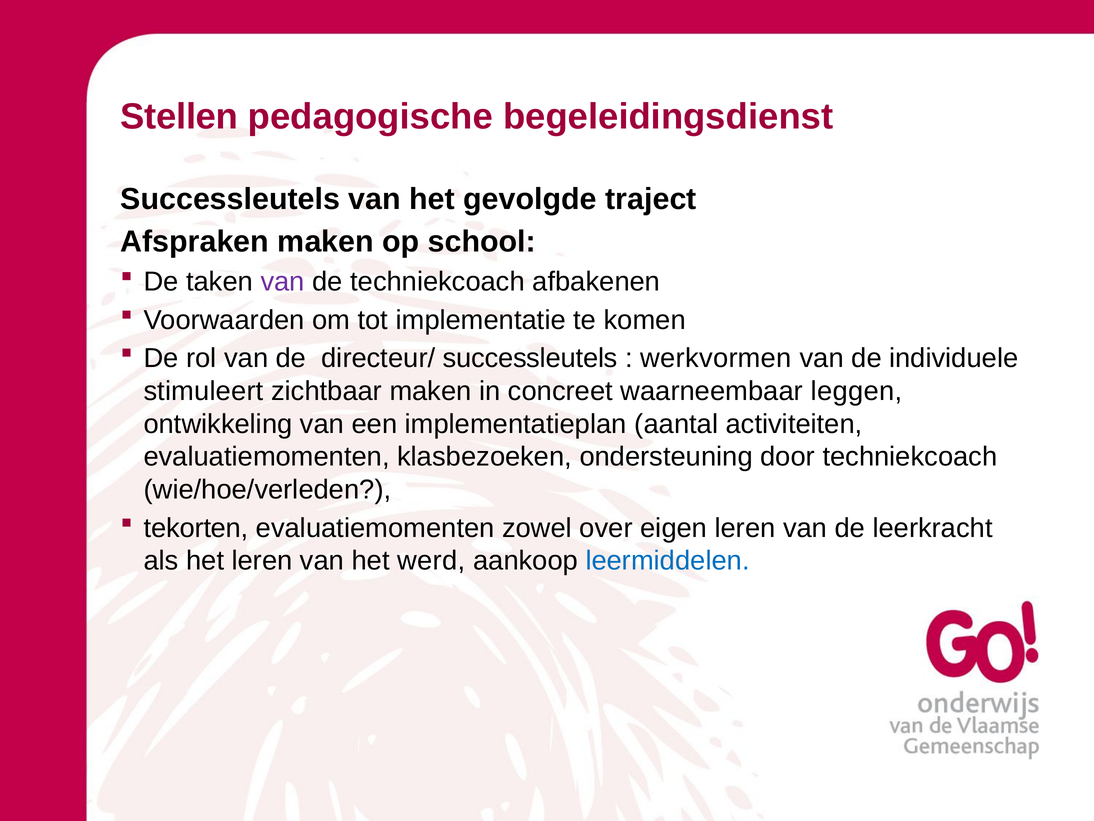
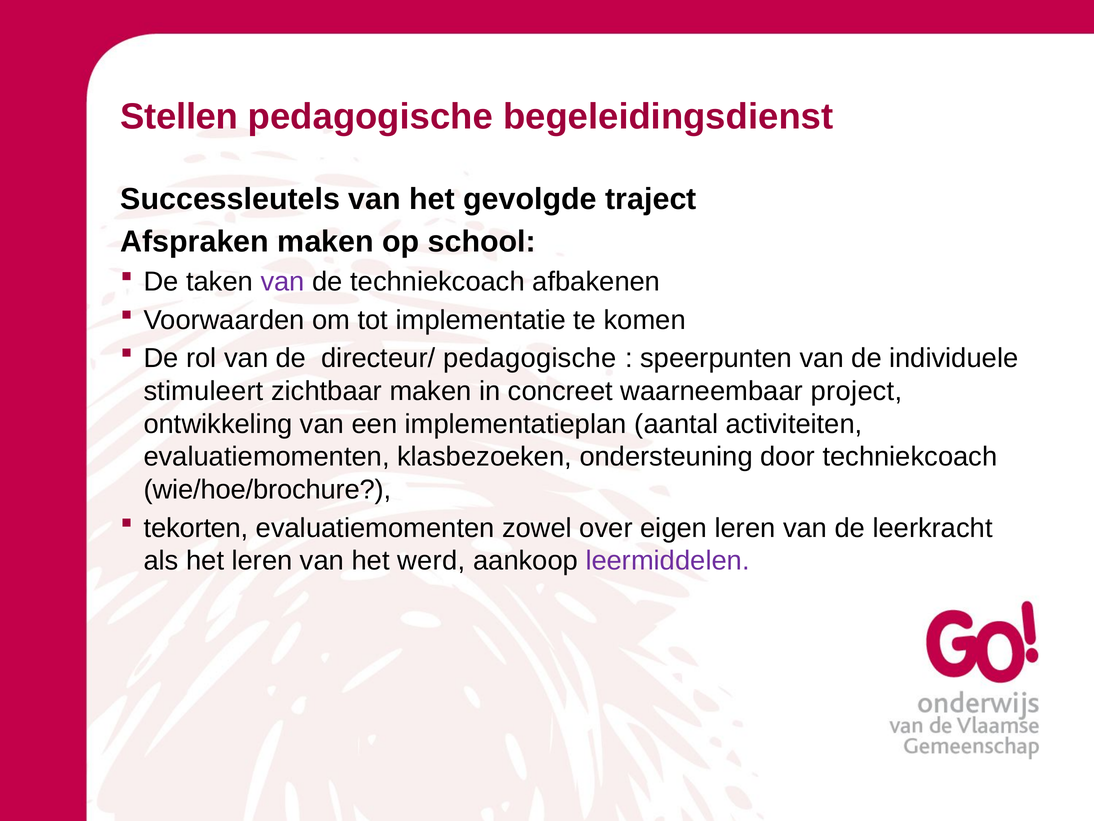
directeur/ successleutels: successleutels -> pedagogische
werkvormen: werkvormen -> speerpunten
leggen: leggen -> project
wie/hoe/verleden: wie/hoe/verleden -> wie/hoe/brochure
leermiddelen colour: blue -> purple
